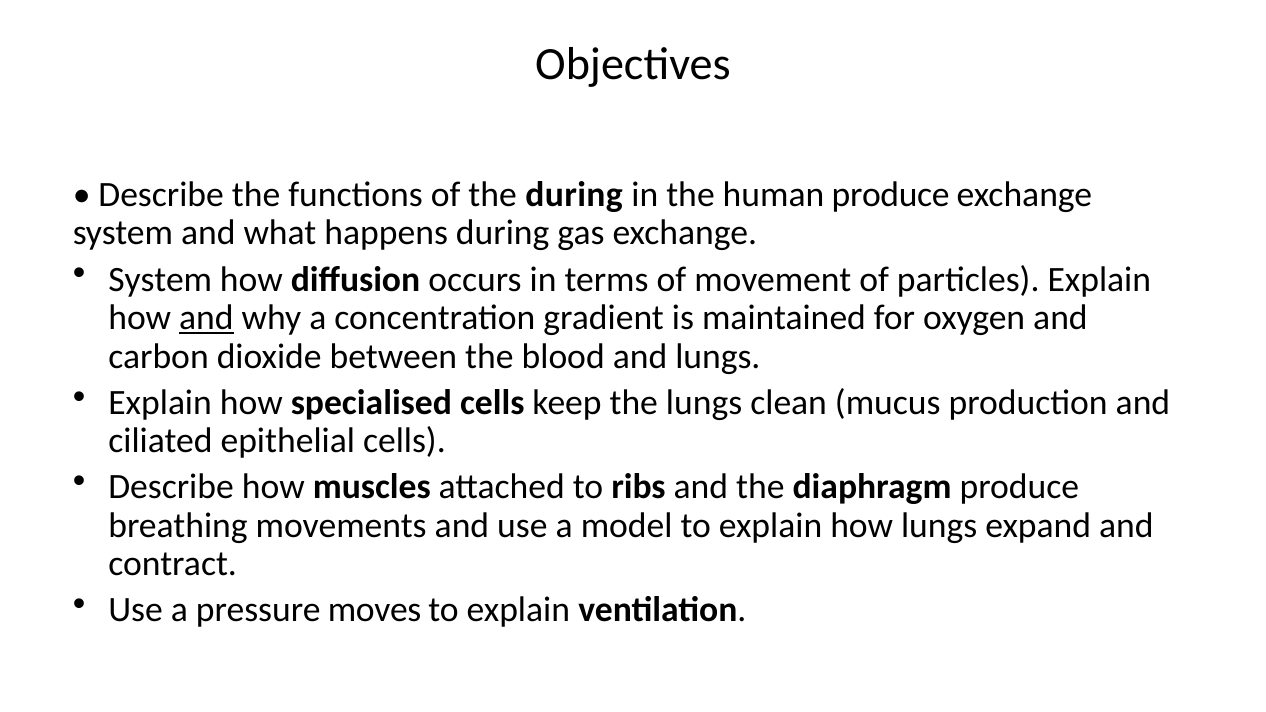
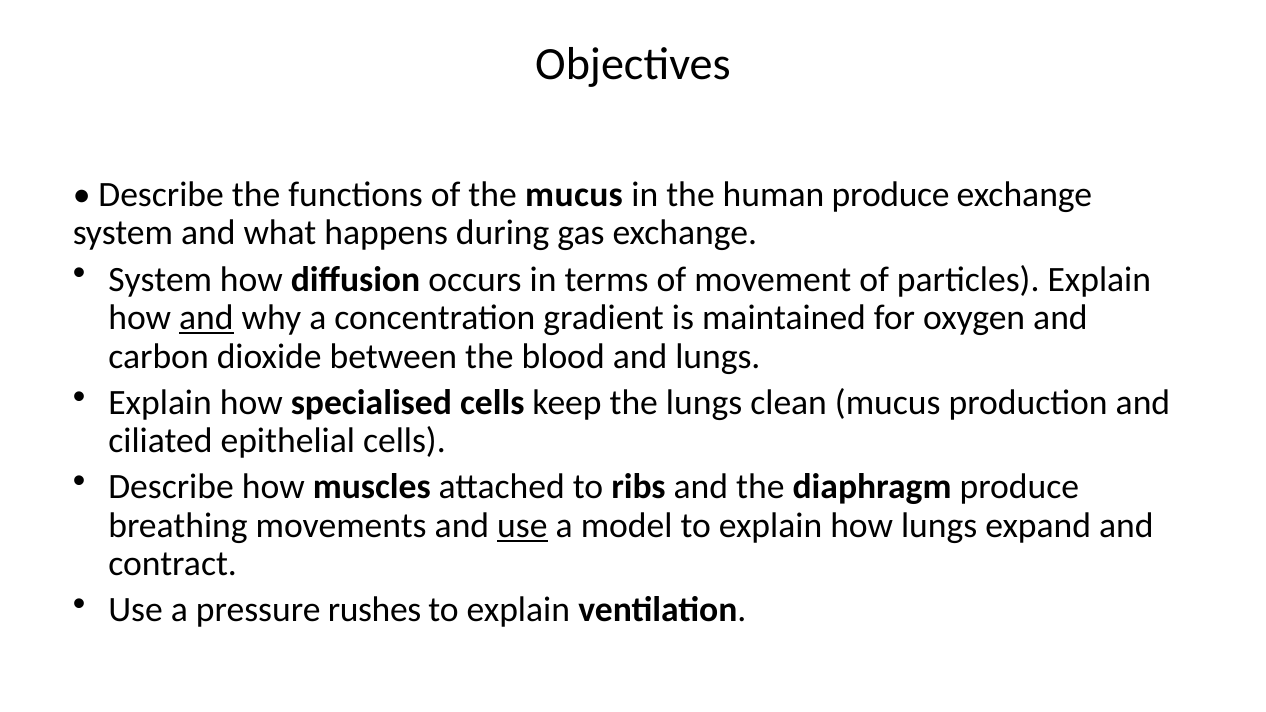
the during: during -> mucus
use at (522, 526) underline: none -> present
moves: moves -> rushes
